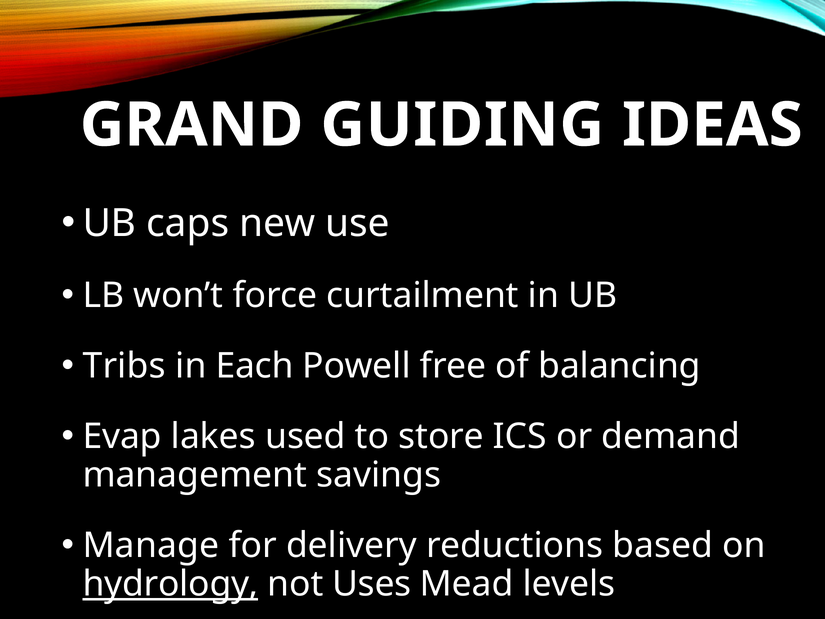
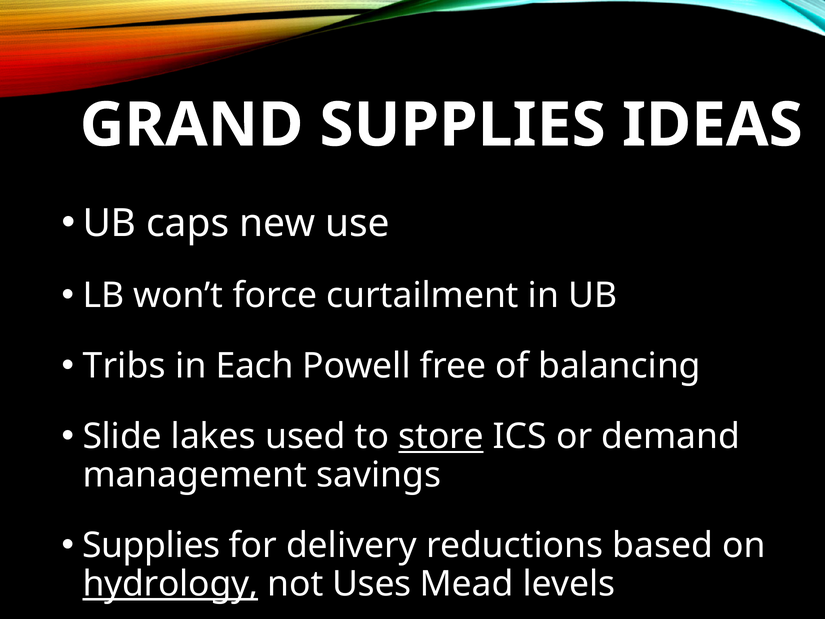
GRAND GUIDING: GUIDING -> SUPPLIES
Evap: Evap -> Slide
store underline: none -> present
Manage at (151, 545): Manage -> Supplies
